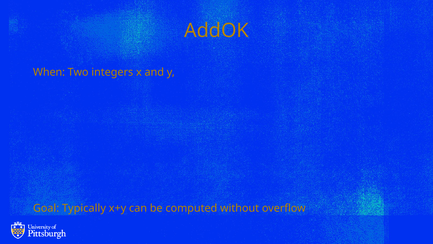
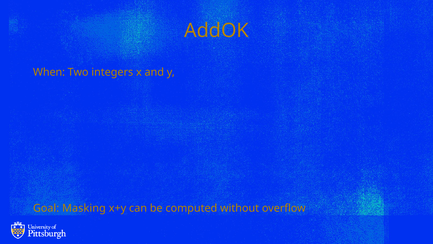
Typically: Typically -> Masking
